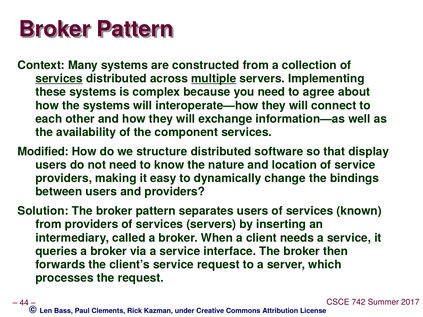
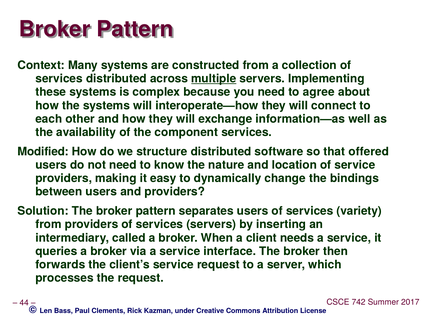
services at (59, 79) underline: present -> none
display: display -> offered
known: known -> variety
